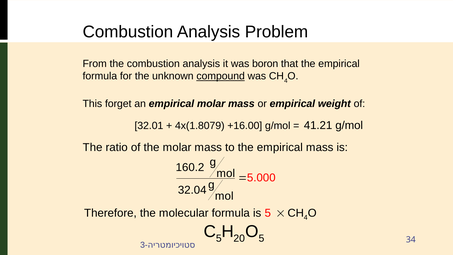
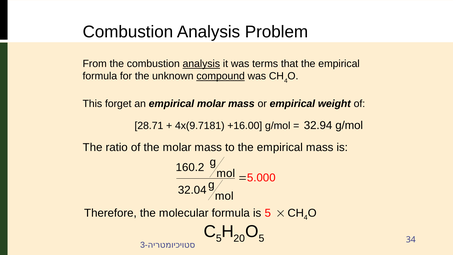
analysis at (201, 64) underline: none -> present
boron: boron -> terms
41.21: 41.21 -> 32.94
32.01: 32.01 -> 28.71
4x(1.8079: 4x(1.8079 -> 4x(9.7181
